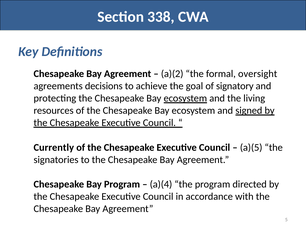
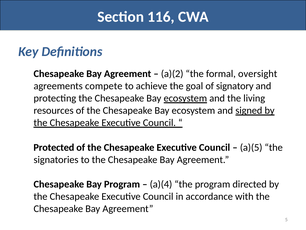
338: 338 -> 116
decisions: decisions -> compete
Currently: Currently -> Protected
